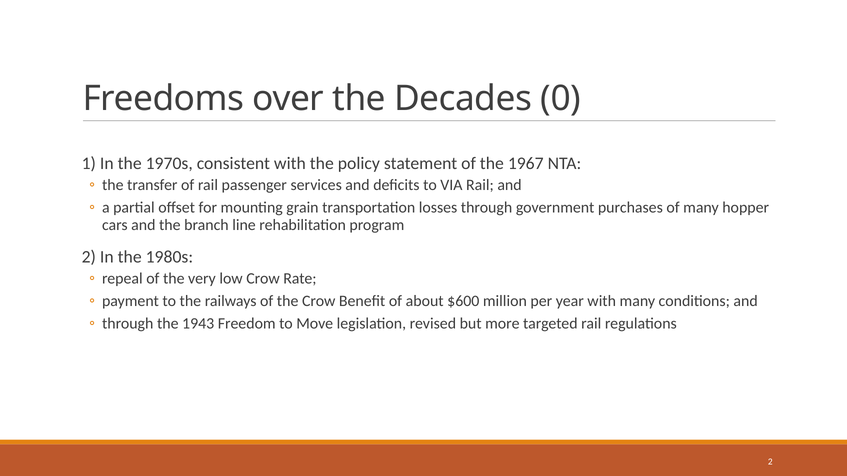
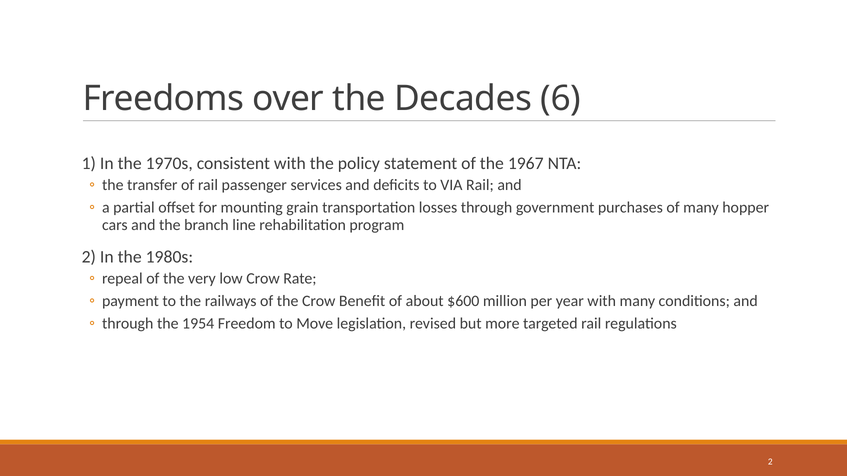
0: 0 -> 6
1943: 1943 -> 1954
